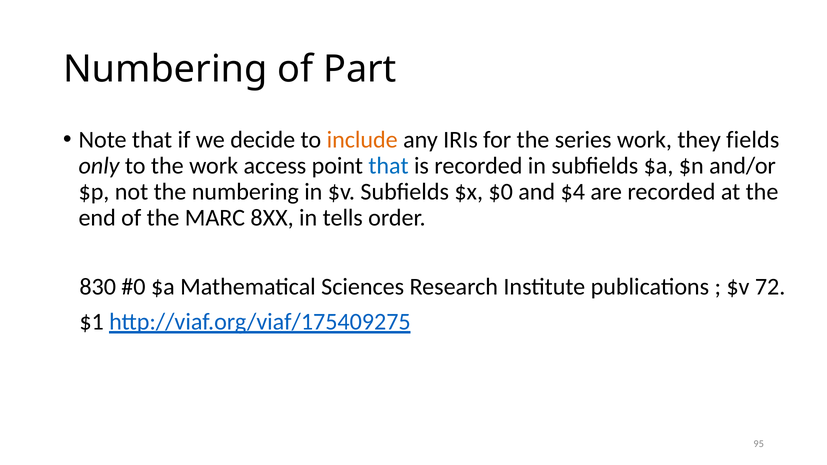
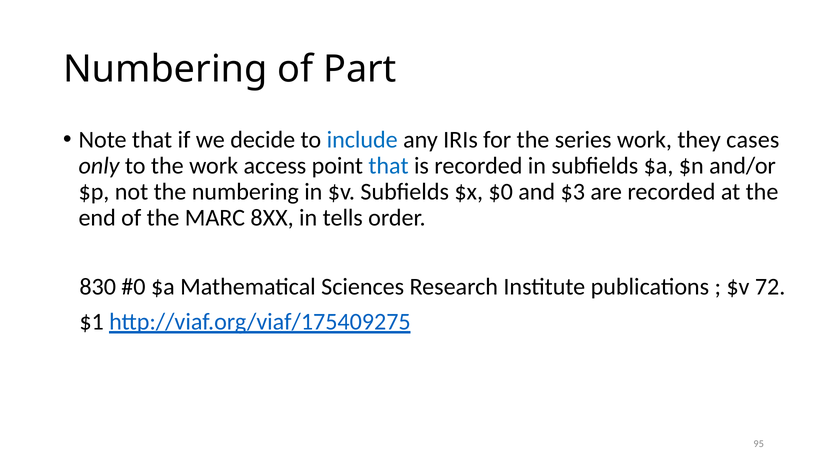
include colour: orange -> blue
fields: fields -> cases
$4: $4 -> $3
